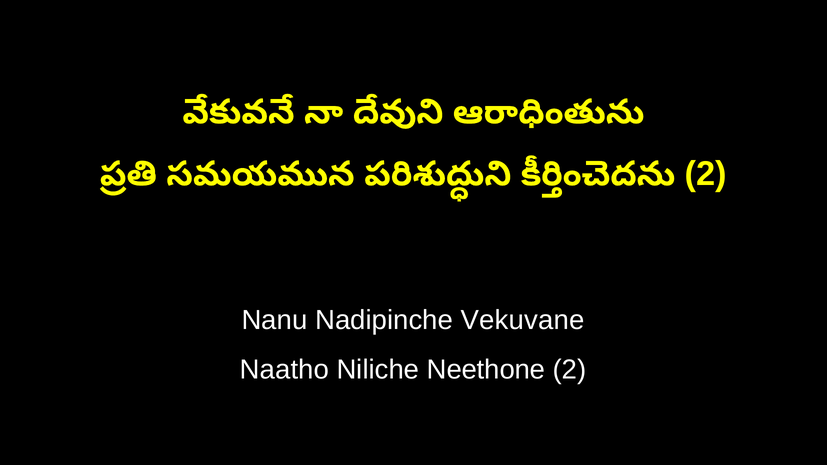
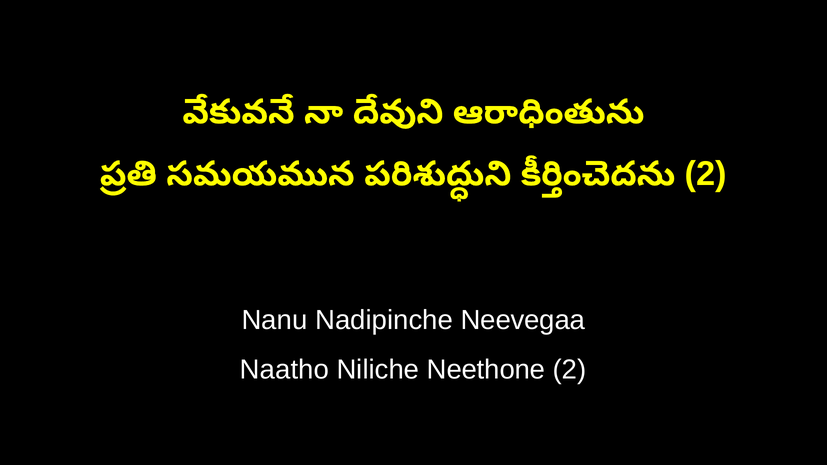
Vekuvane: Vekuvane -> Neevegaa
